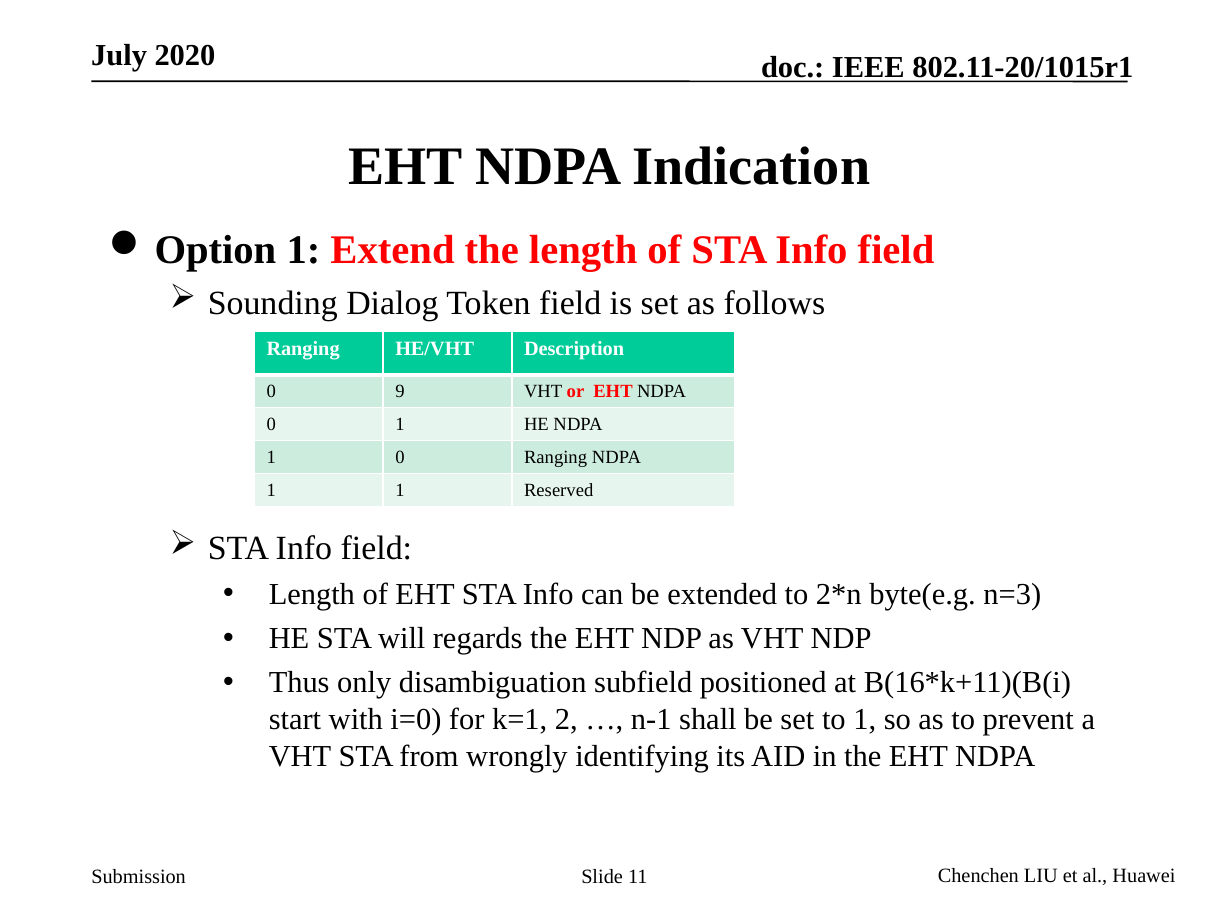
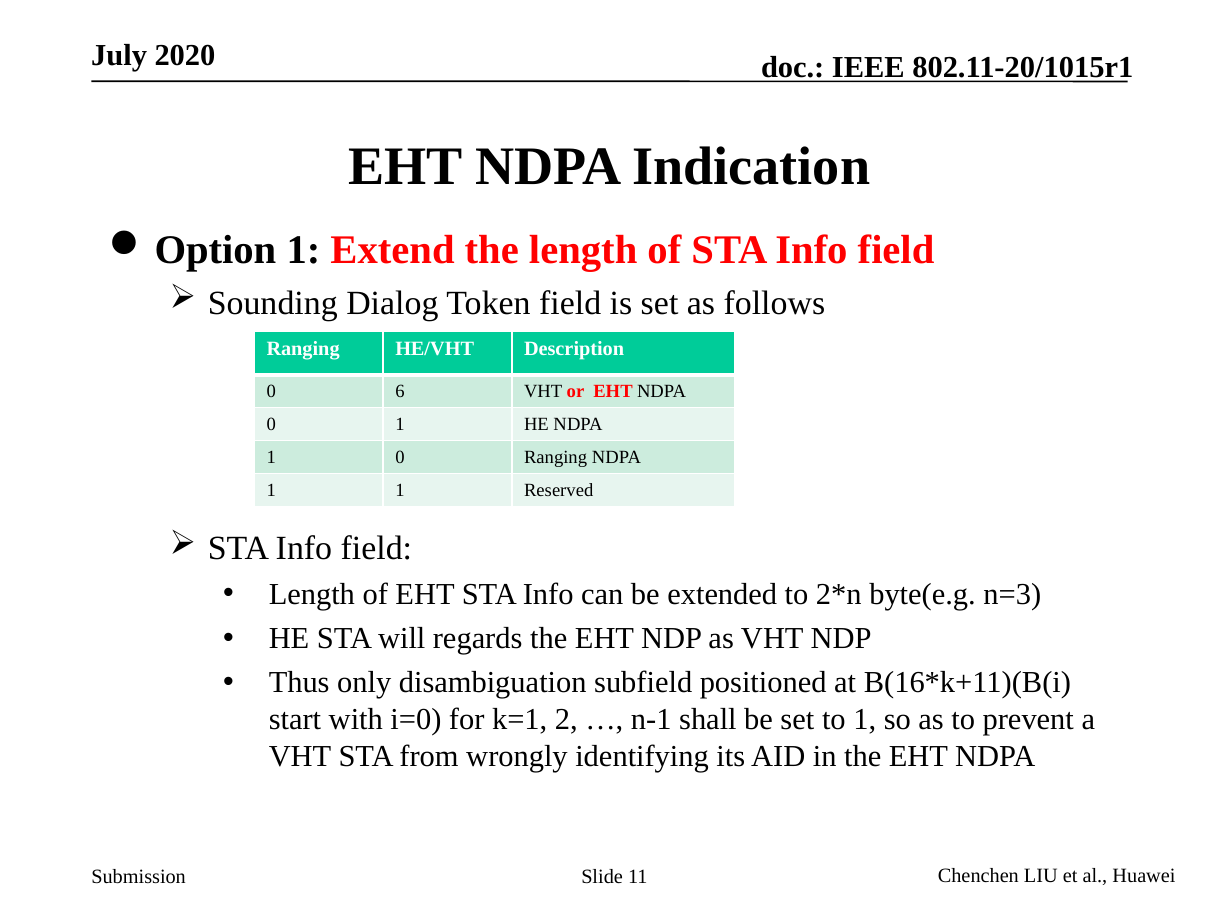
9: 9 -> 6
